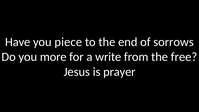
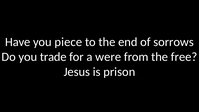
more: more -> trade
write: write -> were
prayer: prayer -> prison
